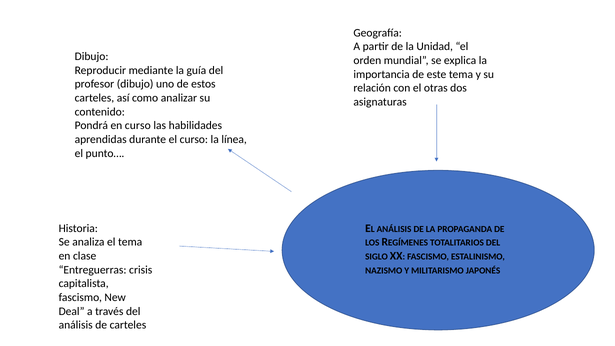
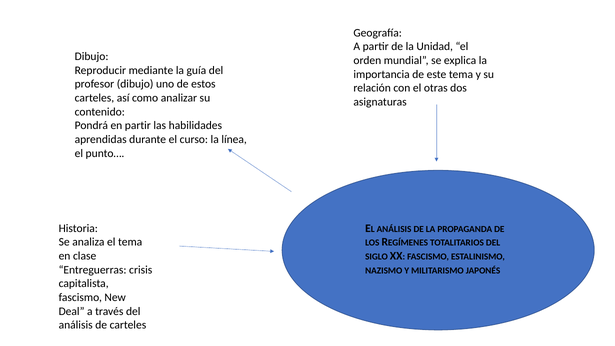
en curso: curso -> partir
